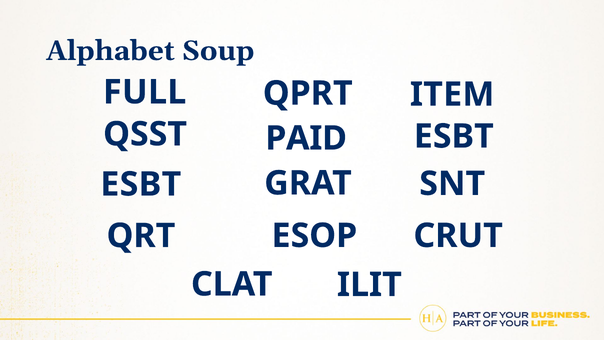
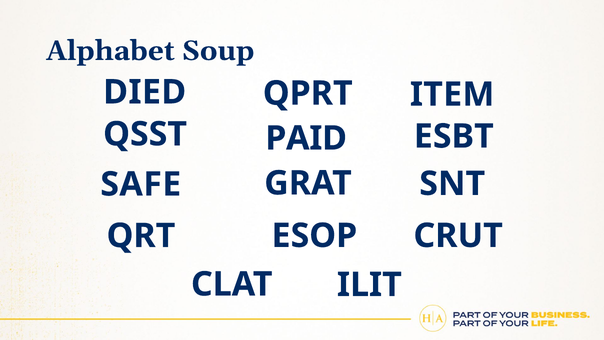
FULL: FULL -> DIED
ESBT at (141, 184): ESBT -> SAFE
